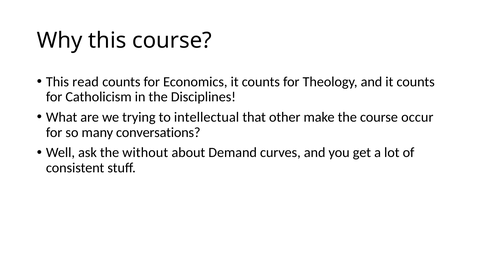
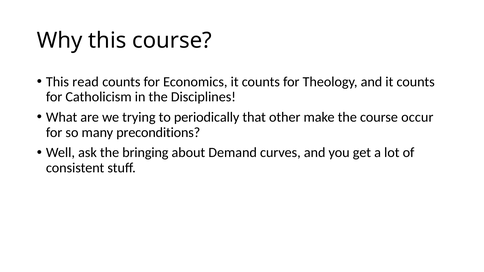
intellectual: intellectual -> periodically
conversations: conversations -> preconditions
without: without -> bringing
